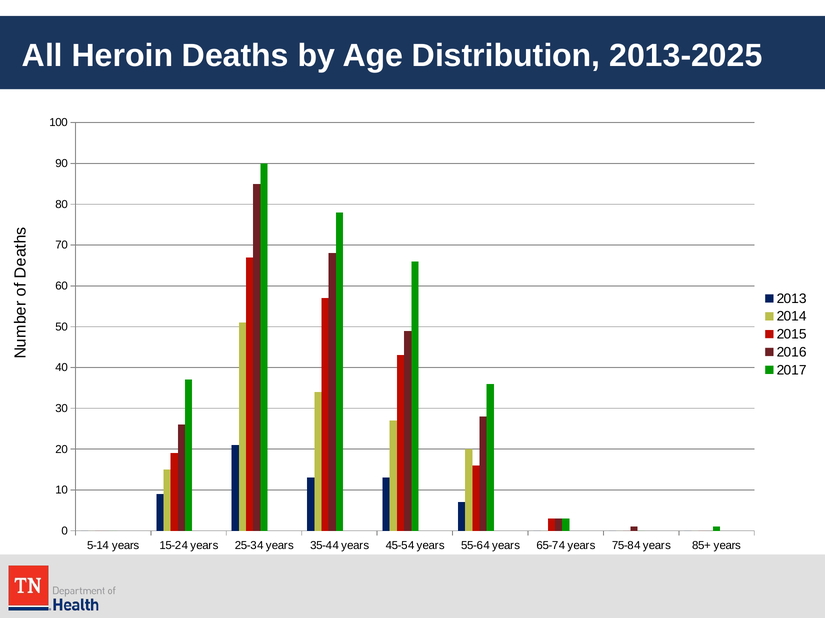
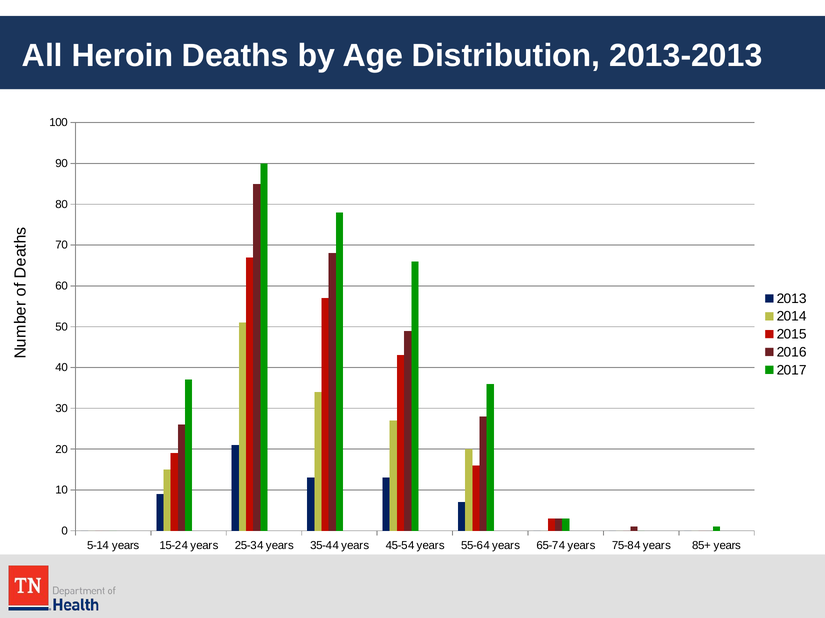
2013-2025: 2013-2025 -> 2013-2013
